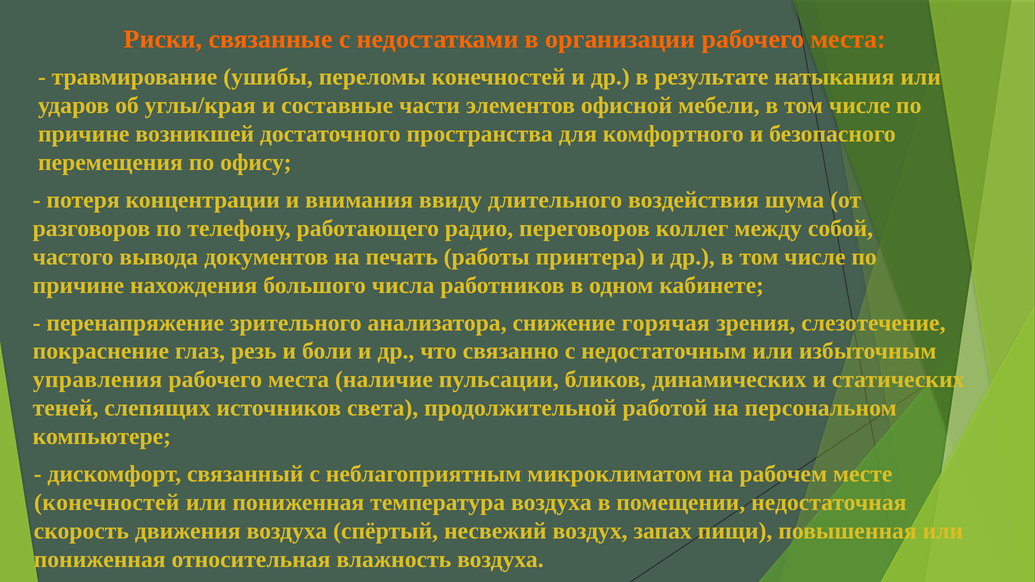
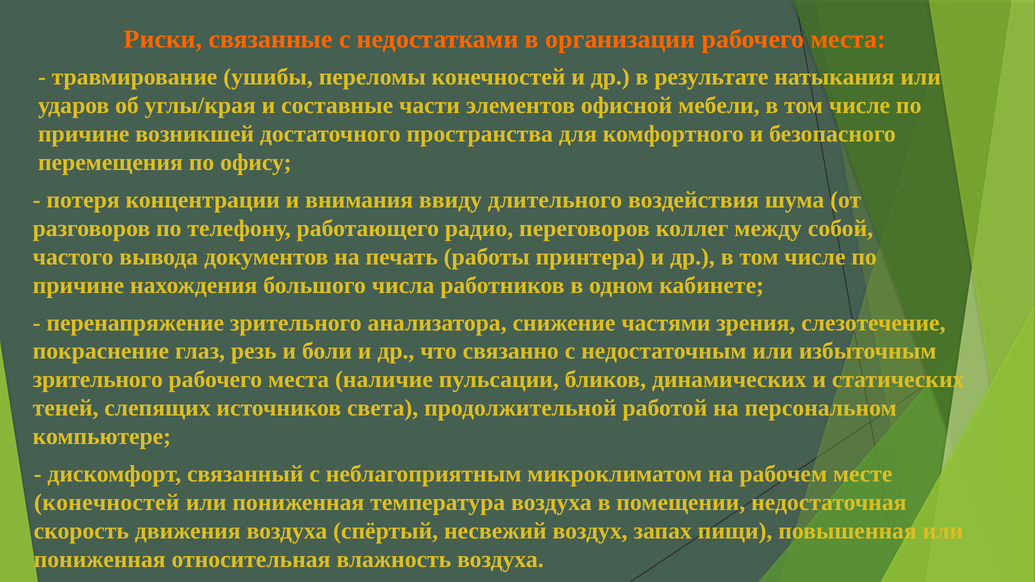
горячая: горячая -> частями
управления at (98, 380): управления -> зрительного
